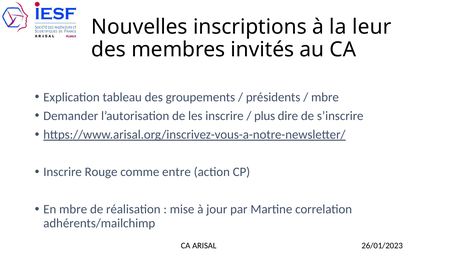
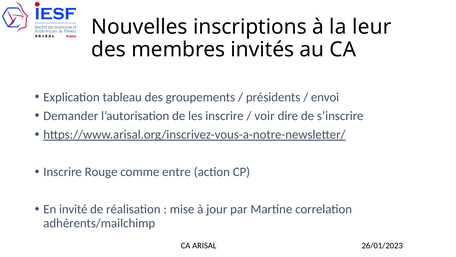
mbre at (325, 97): mbre -> envoi
plus: plus -> voir
En mbre: mbre -> invité
